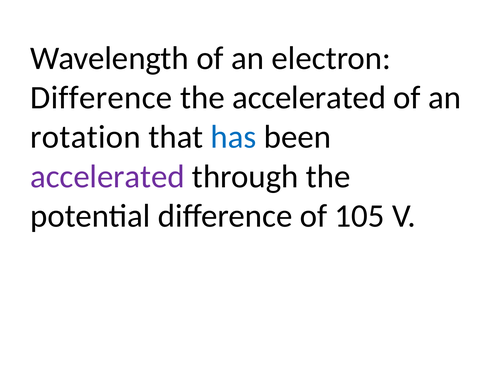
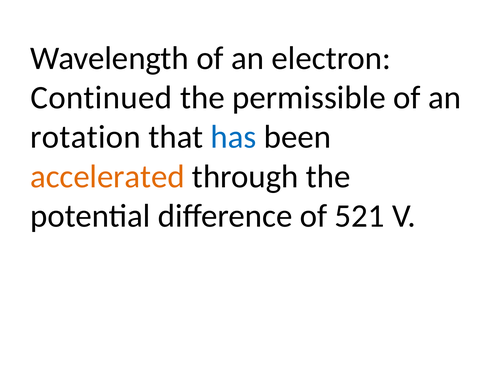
Difference at (101, 98): Difference -> Continued
the accelerated: accelerated -> permissible
accelerated at (107, 177) colour: purple -> orange
105: 105 -> 521
